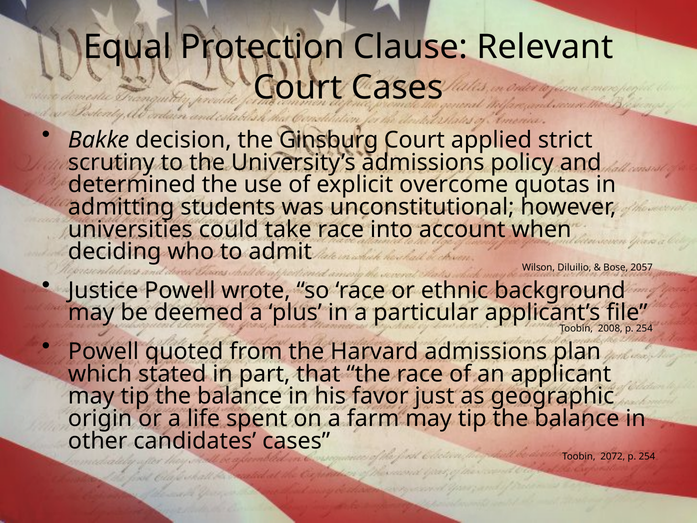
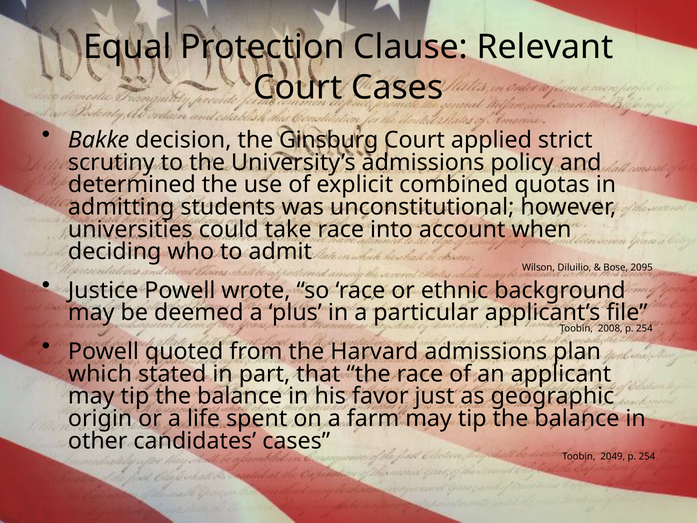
overcome: overcome -> combined
2057: 2057 -> 2095
2072: 2072 -> 2049
